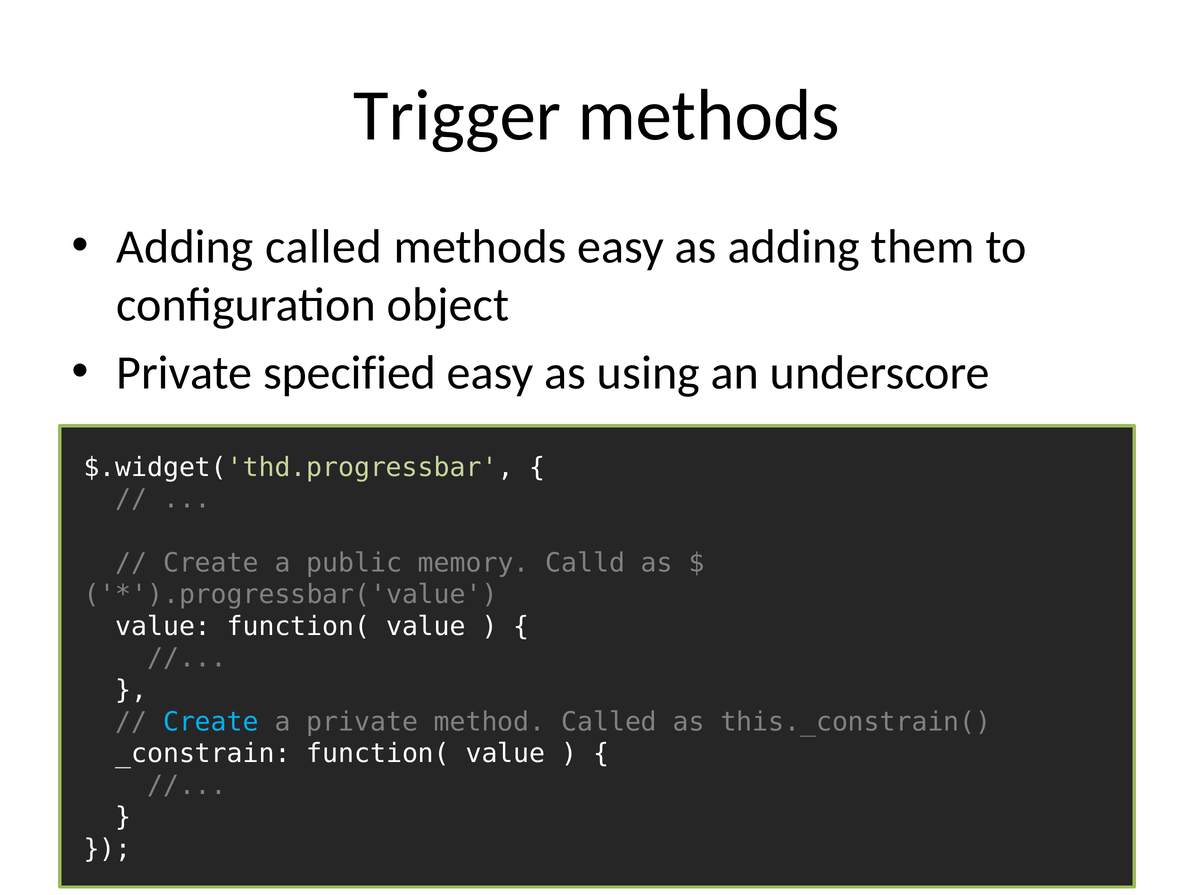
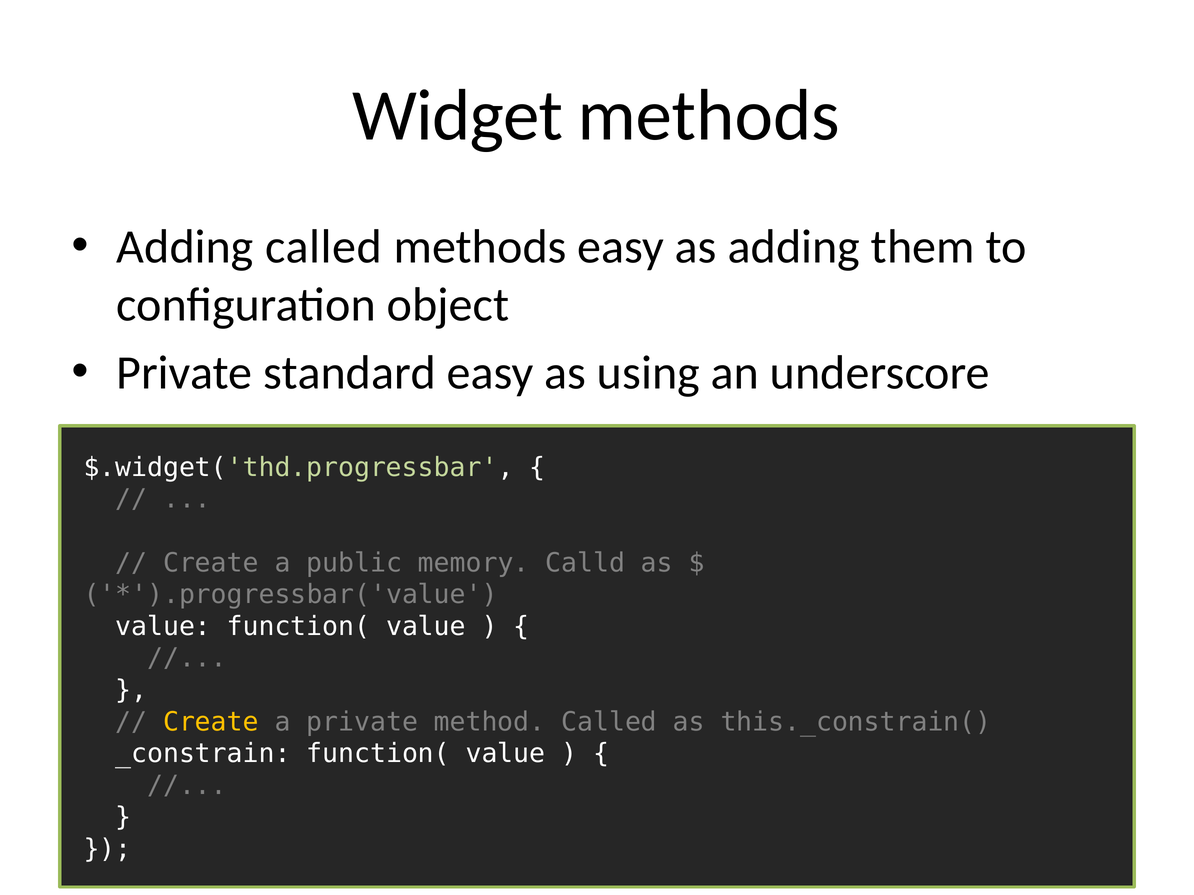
Trigger: Trigger -> Widget
specified: specified -> standard
Create at (211, 722) colour: light blue -> yellow
